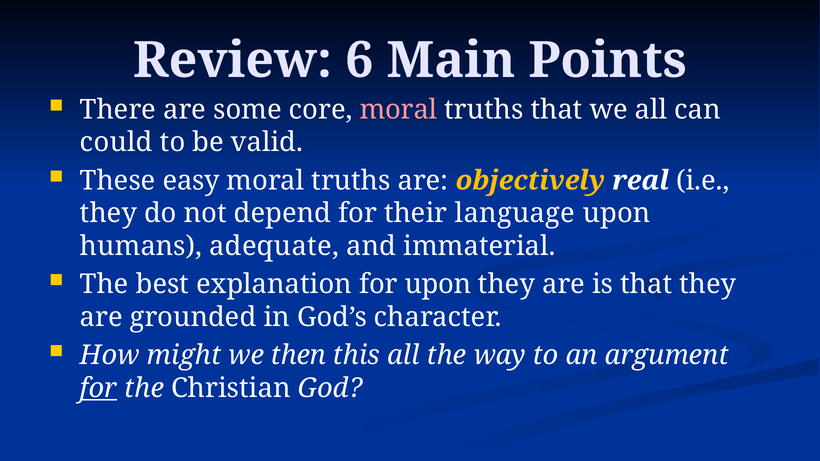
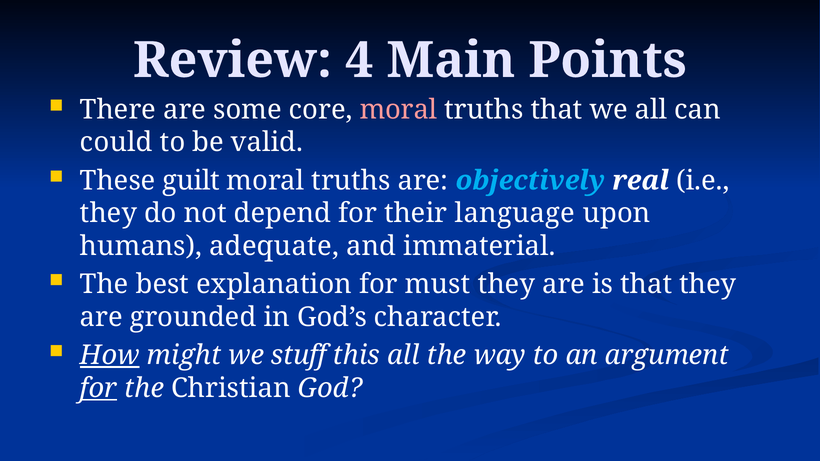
6: 6 -> 4
easy: easy -> guilt
objectively colour: yellow -> light blue
for upon: upon -> must
How underline: none -> present
then: then -> stuff
